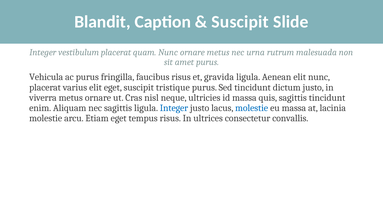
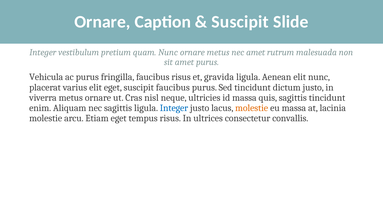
Blandit at (102, 22): Blandit -> Ornare
vestibulum placerat: placerat -> pretium
nec urna: urna -> amet
suscipit tristique: tristique -> faucibus
molestie at (252, 108) colour: blue -> orange
